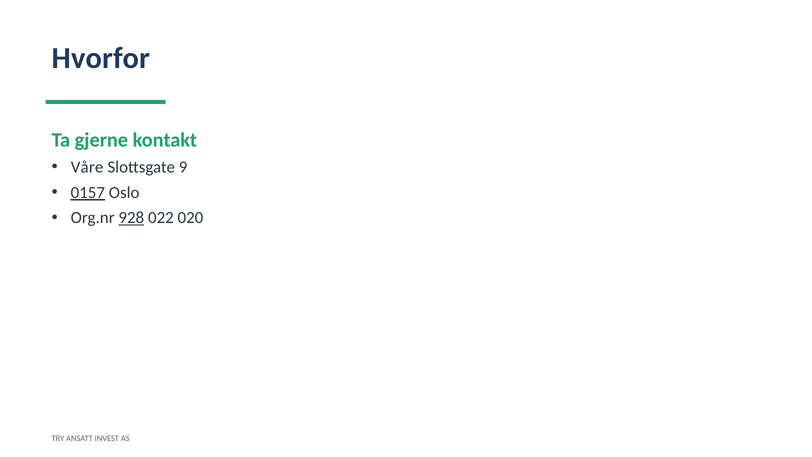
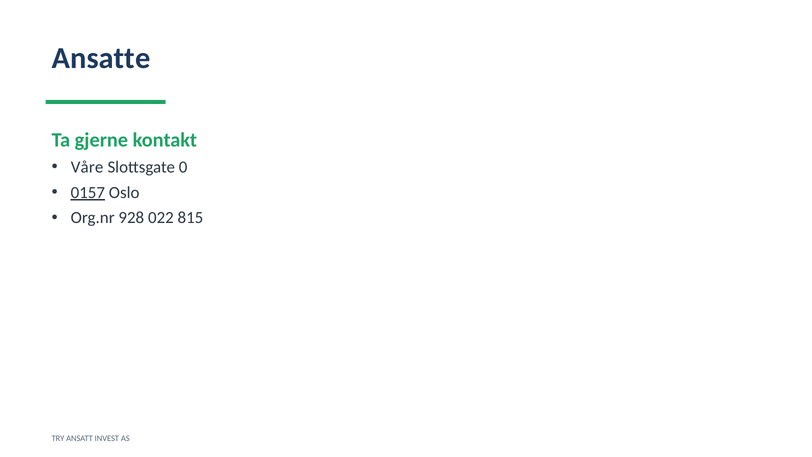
Hvorfor: Hvorfor -> Ansatte
9: 9 -> 0
928 underline: present -> none
020: 020 -> 815
